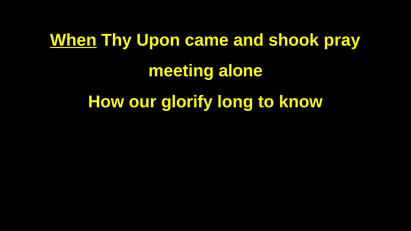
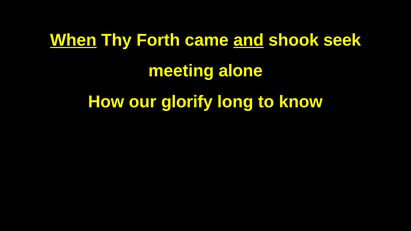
Upon: Upon -> Forth
and underline: none -> present
pray: pray -> seek
